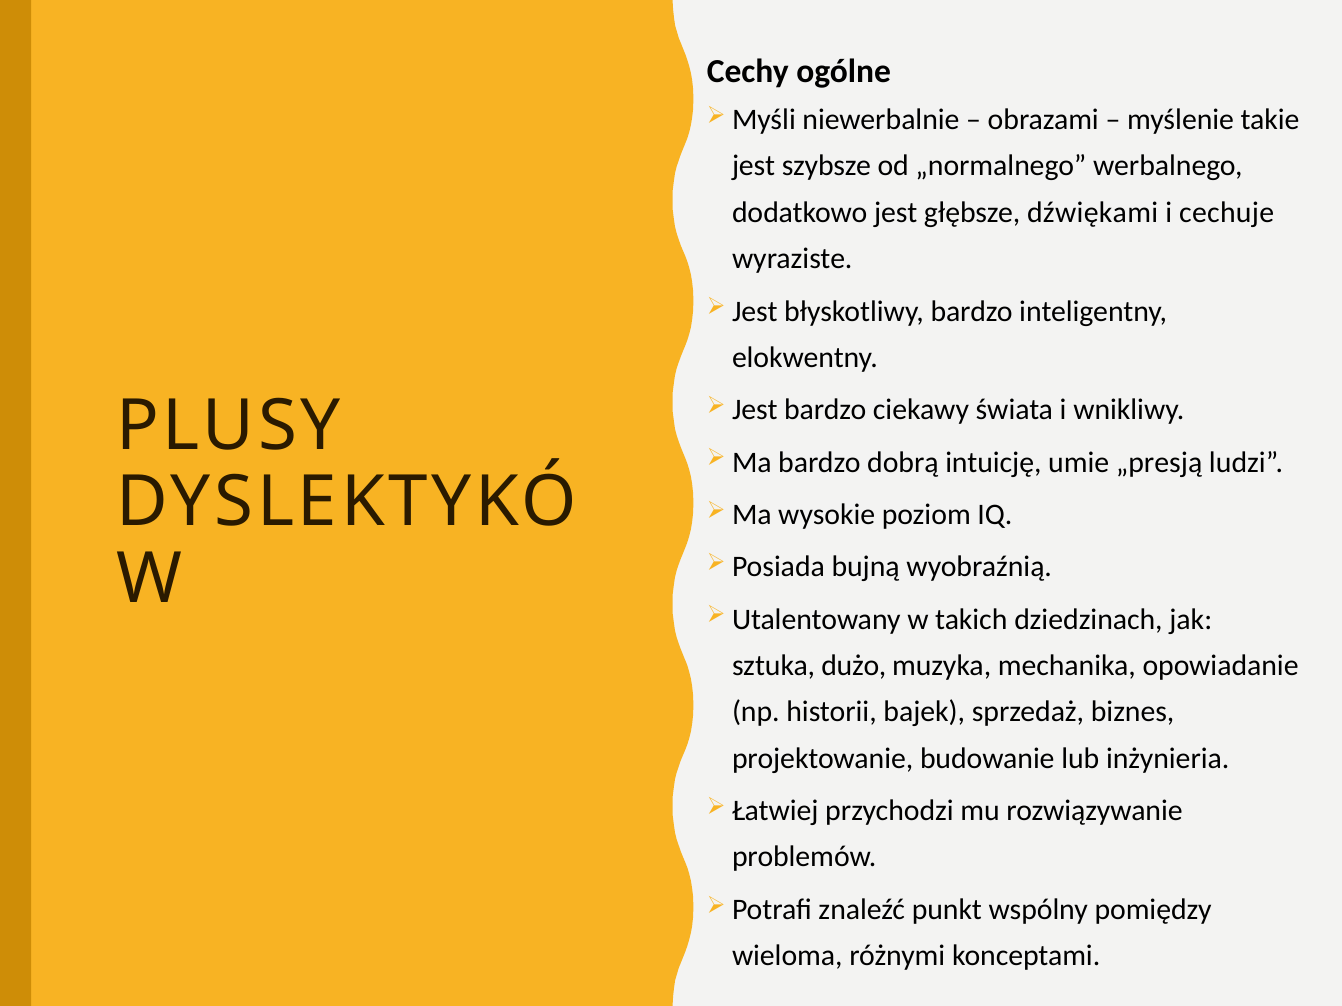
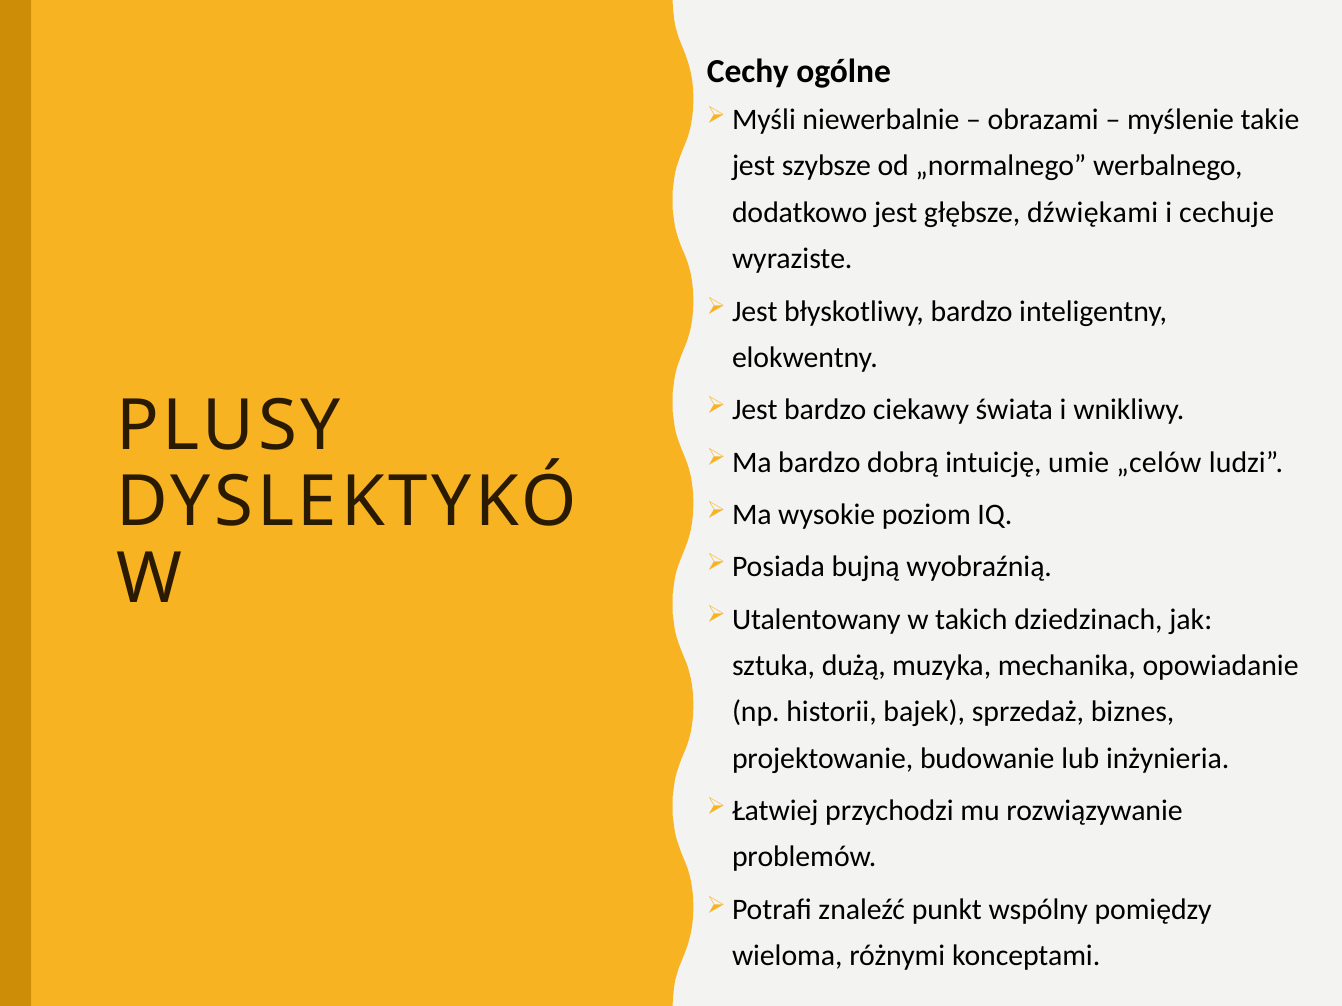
„presją: „presją -> „celów
dużo: dużo -> dużą
